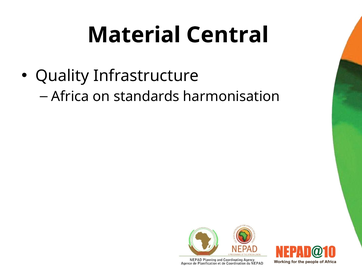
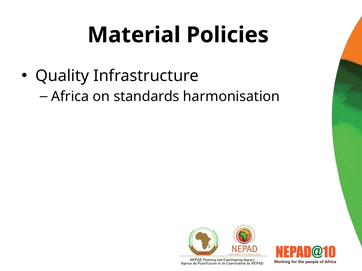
Central: Central -> Policies
